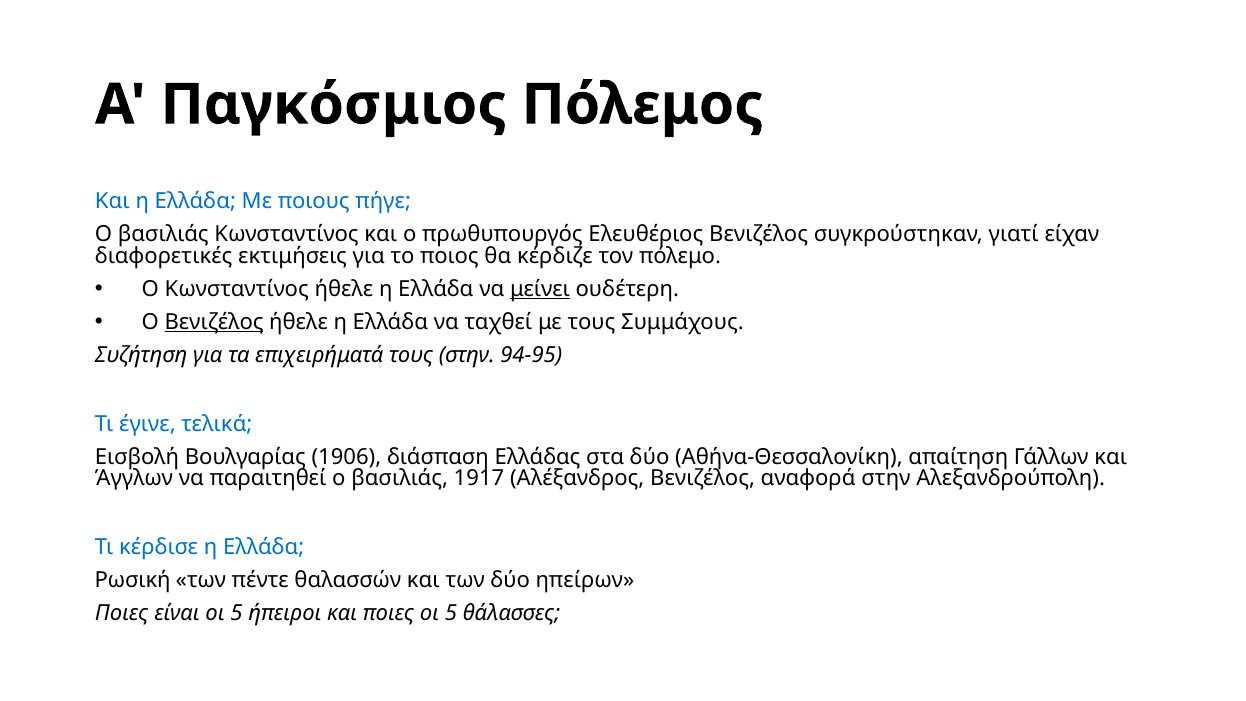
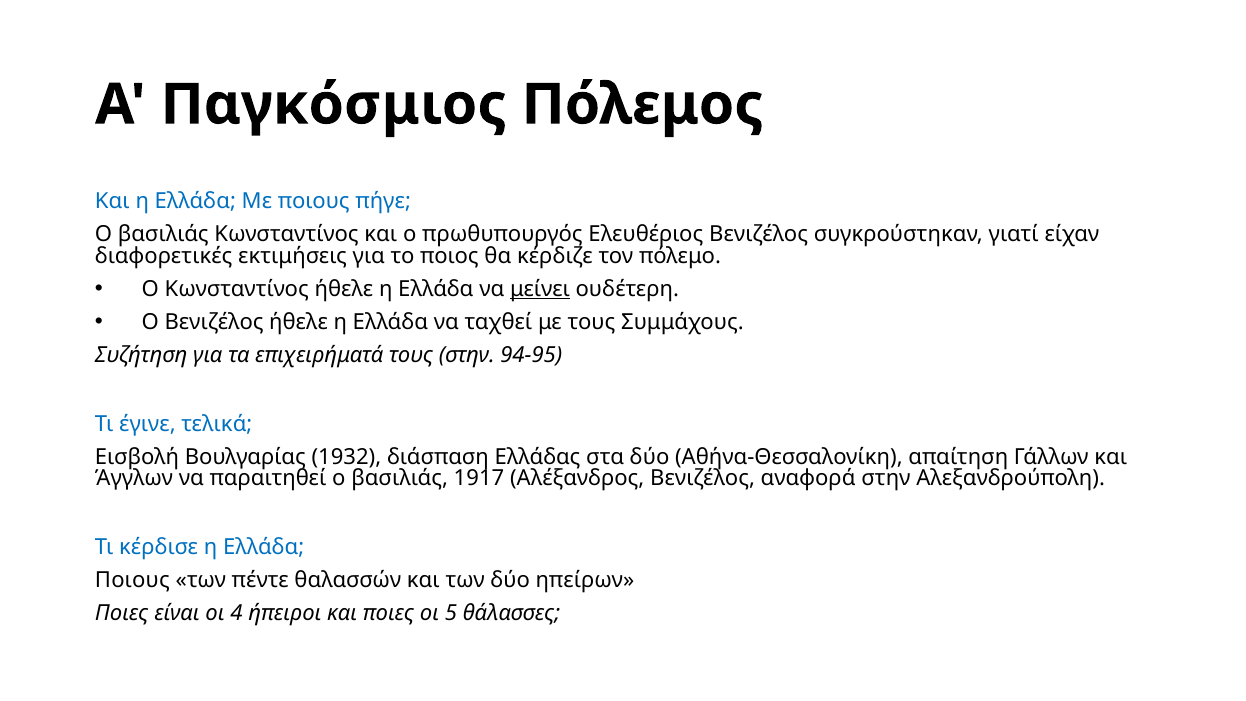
Βενιζέλος at (214, 322) underline: present -> none
1906: 1906 -> 1932
Ρωσική at (133, 580): Ρωσική -> Ποιους
είναι οι 5: 5 -> 4
